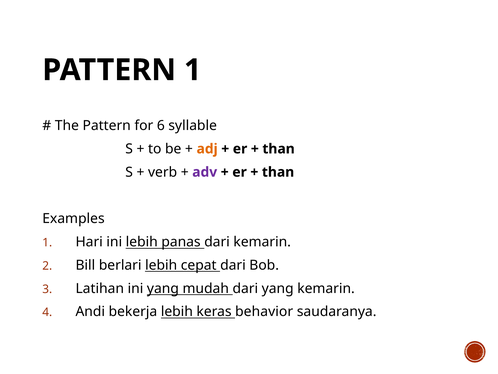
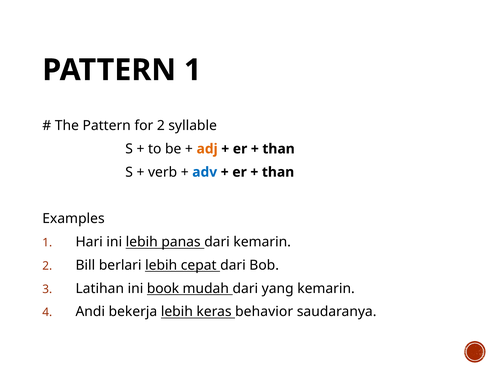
for 6: 6 -> 2
adv colour: purple -> blue
ini yang: yang -> book
